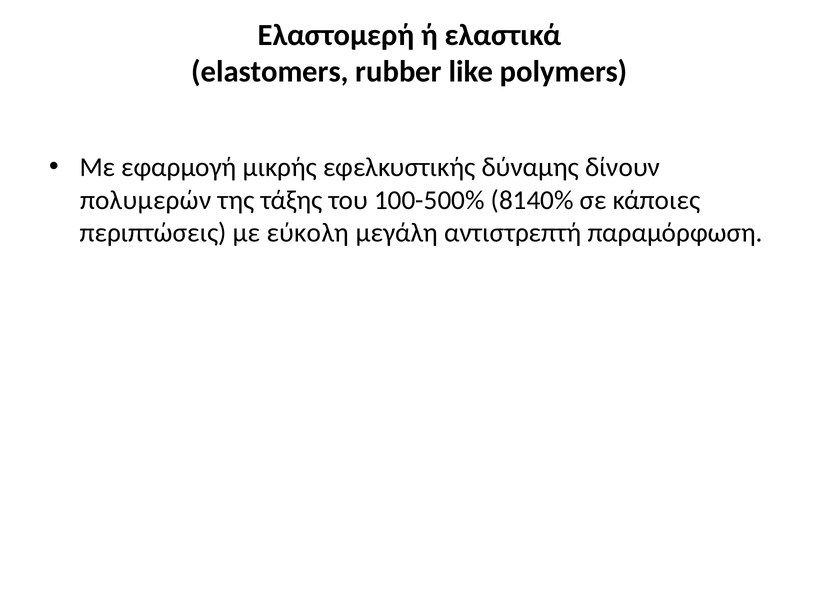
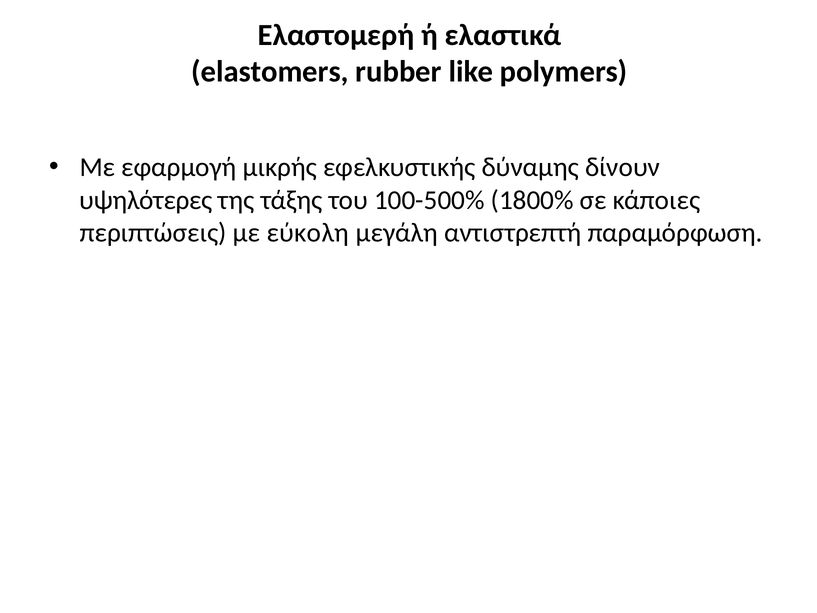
πολυμερών: πολυμερών -> υψηλότερες
8140%: 8140% -> 1800%
